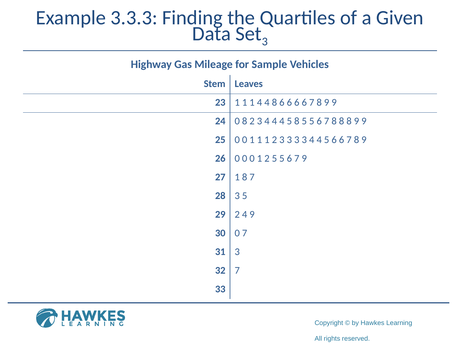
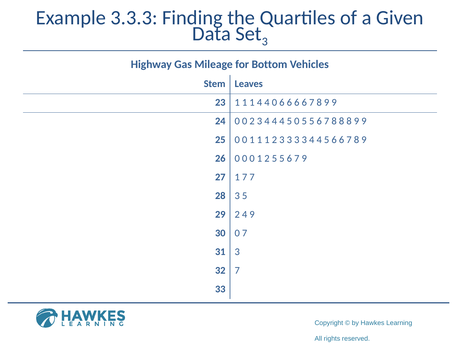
Sample: Sample -> Bottom
4 8: 8 -> 0
24 0 8: 8 -> 0
5 8: 8 -> 0
1 8: 8 -> 7
